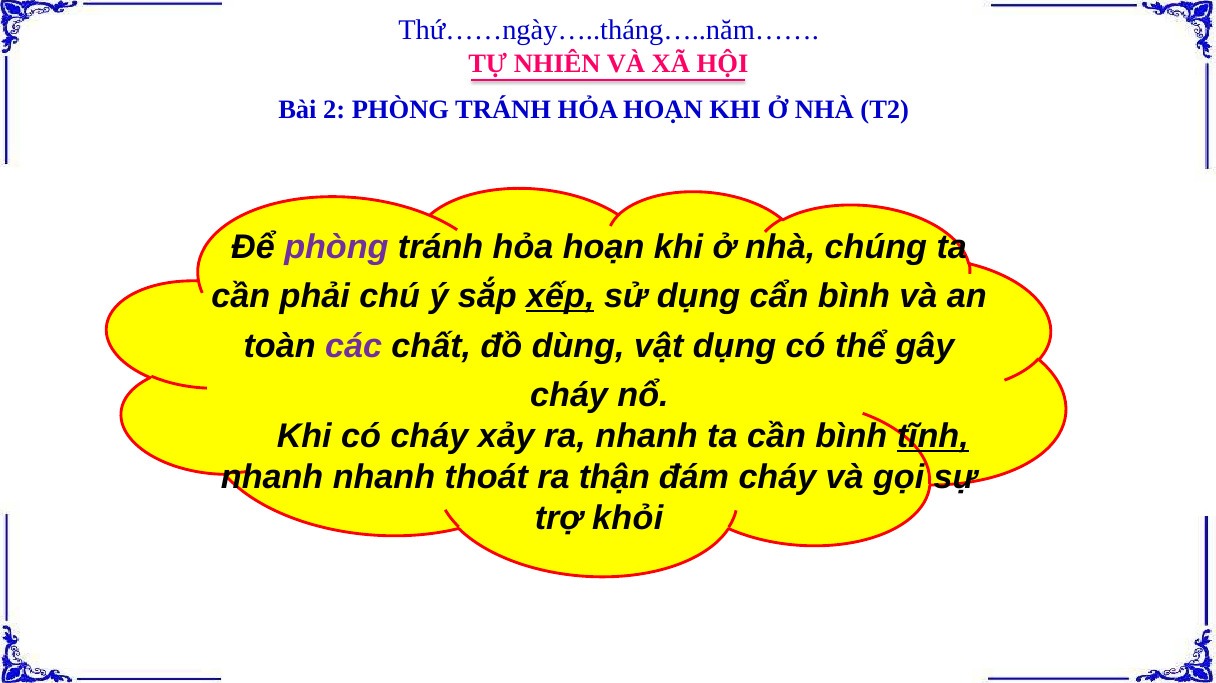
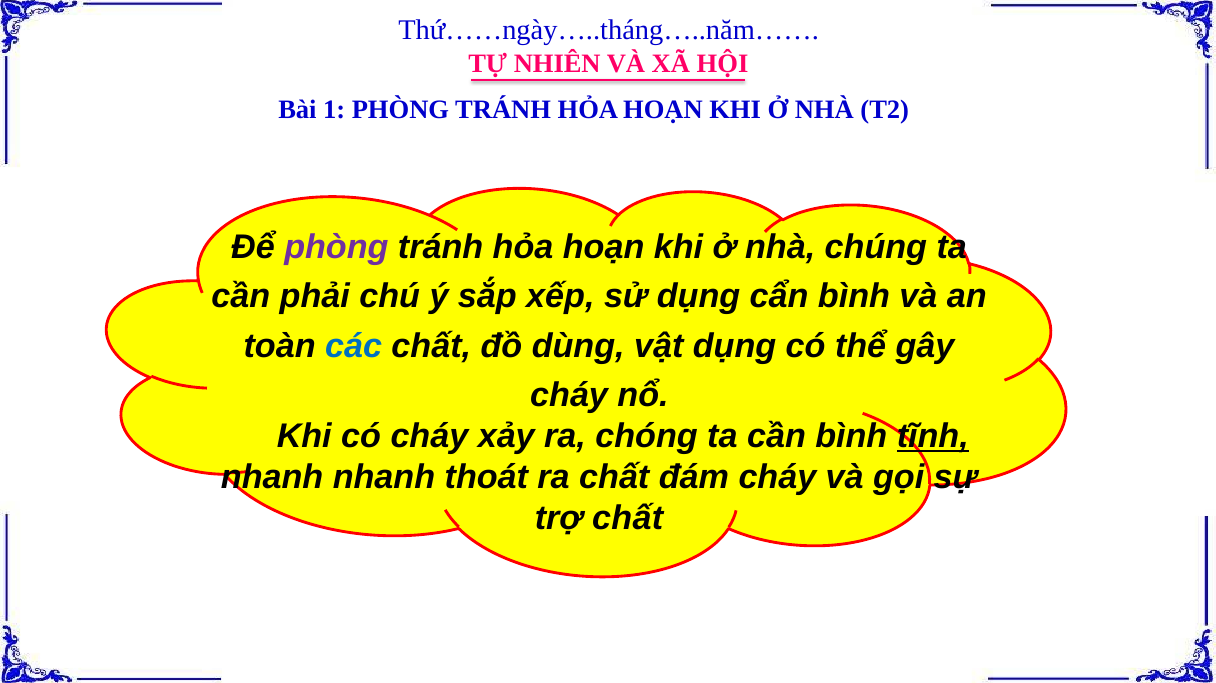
2: 2 -> 1
xếp underline: present -> none
các colour: purple -> blue
ra nhanh: nhanh -> chóng
ra thận: thận -> chất
trợ khỏi: khỏi -> chất
